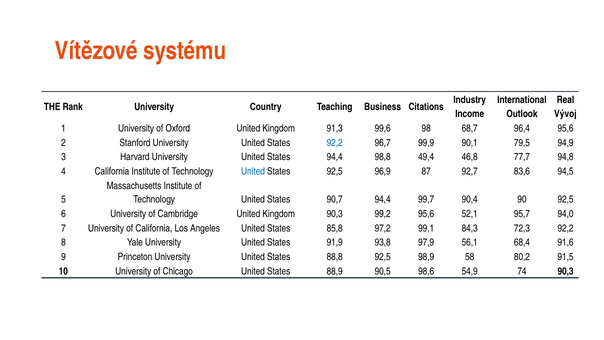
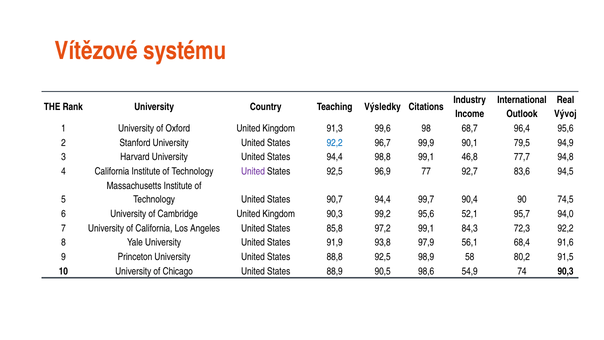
Business: Business -> Výsledky
98,8 49,4: 49,4 -> 99,1
United at (253, 171) colour: blue -> purple
87: 87 -> 77
90 92,5: 92,5 -> 74,5
